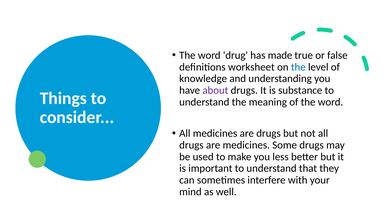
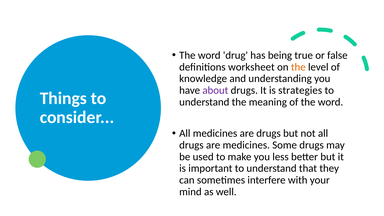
made: made -> being
the at (298, 67) colour: blue -> orange
substance: substance -> strategies
